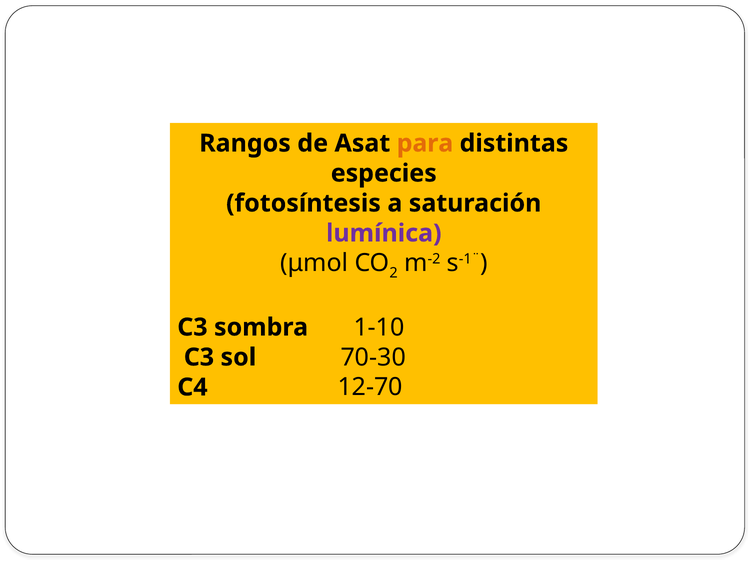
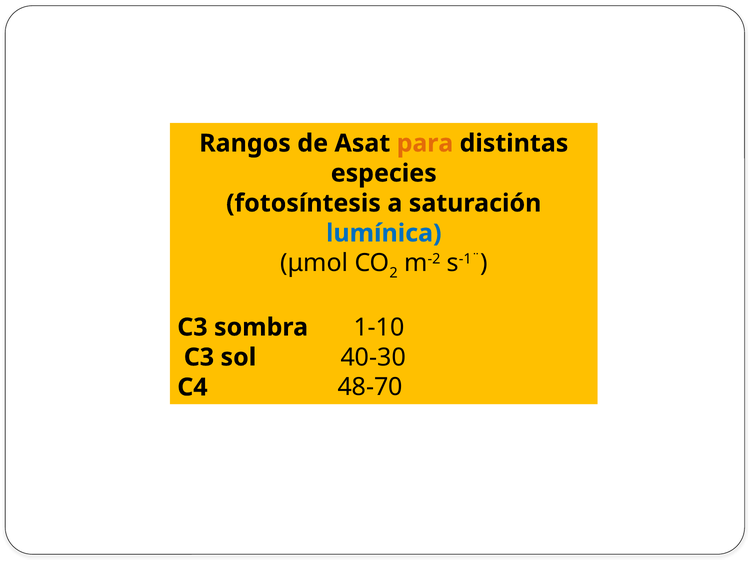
lumínica colour: purple -> blue
70-30: 70-30 -> 40-30
12-70: 12-70 -> 48-70
